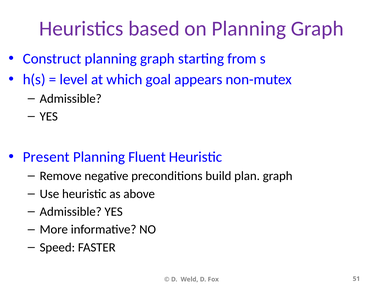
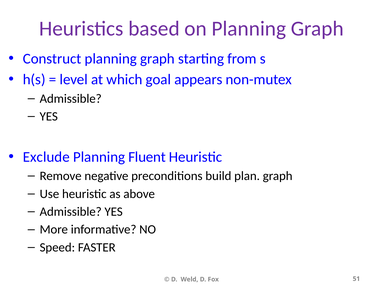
Present: Present -> Exclude
